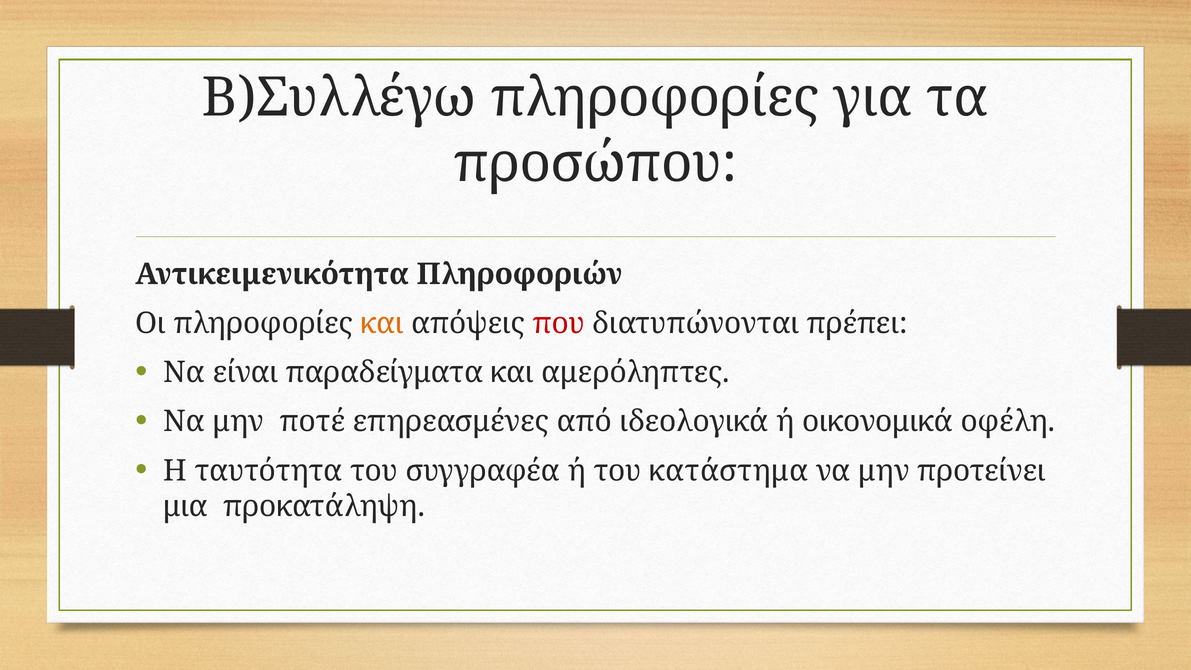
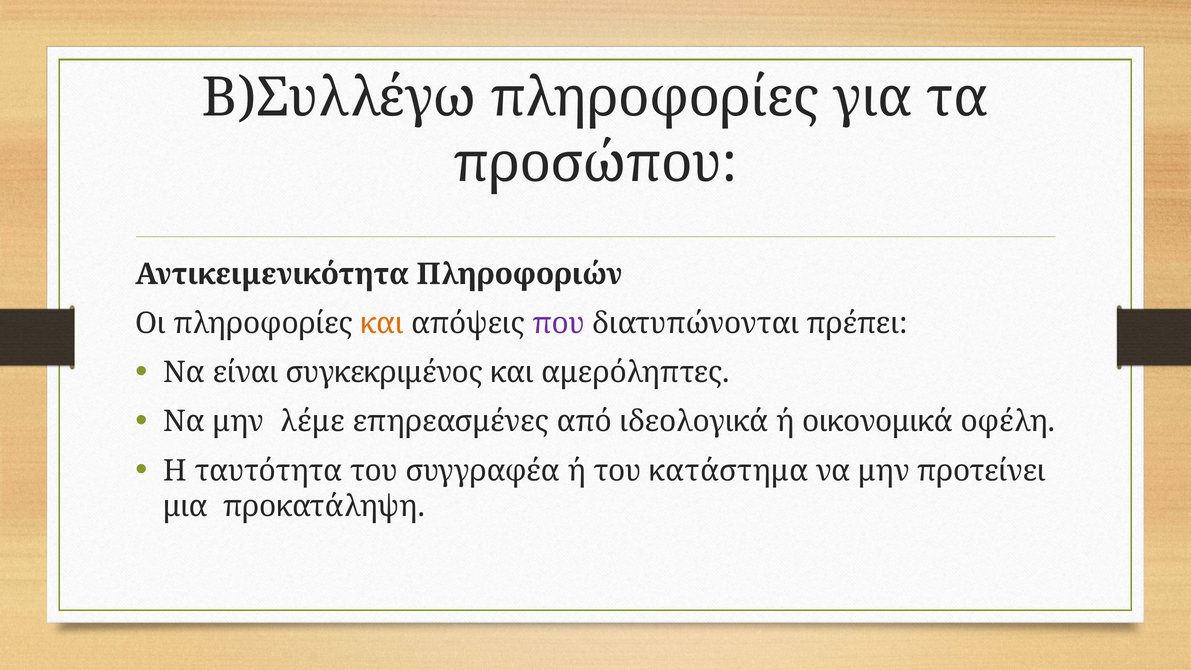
που colour: red -> purple
παραδείγματα: παραδείγματα -> συγκεκριμένος
ποτέ: ποτέ -> λέμε
